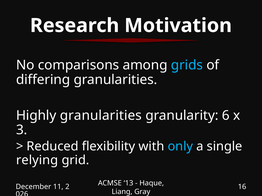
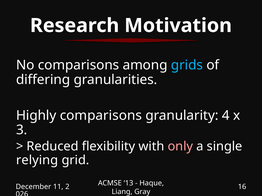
Highly granularities: granularities -> comparisons
6: 6 -> 4
only colour: light blue -> pink
